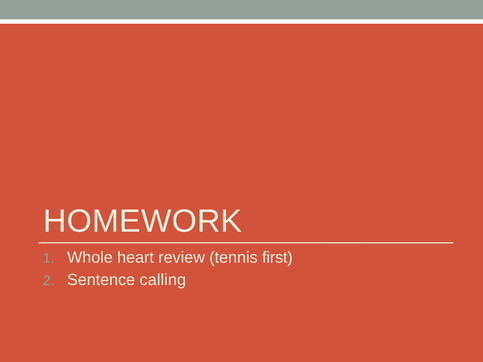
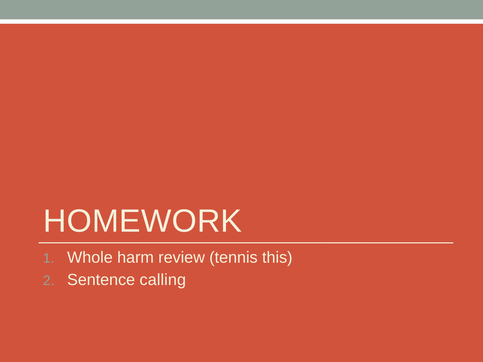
heart: heart -> harm
first: first -> this
